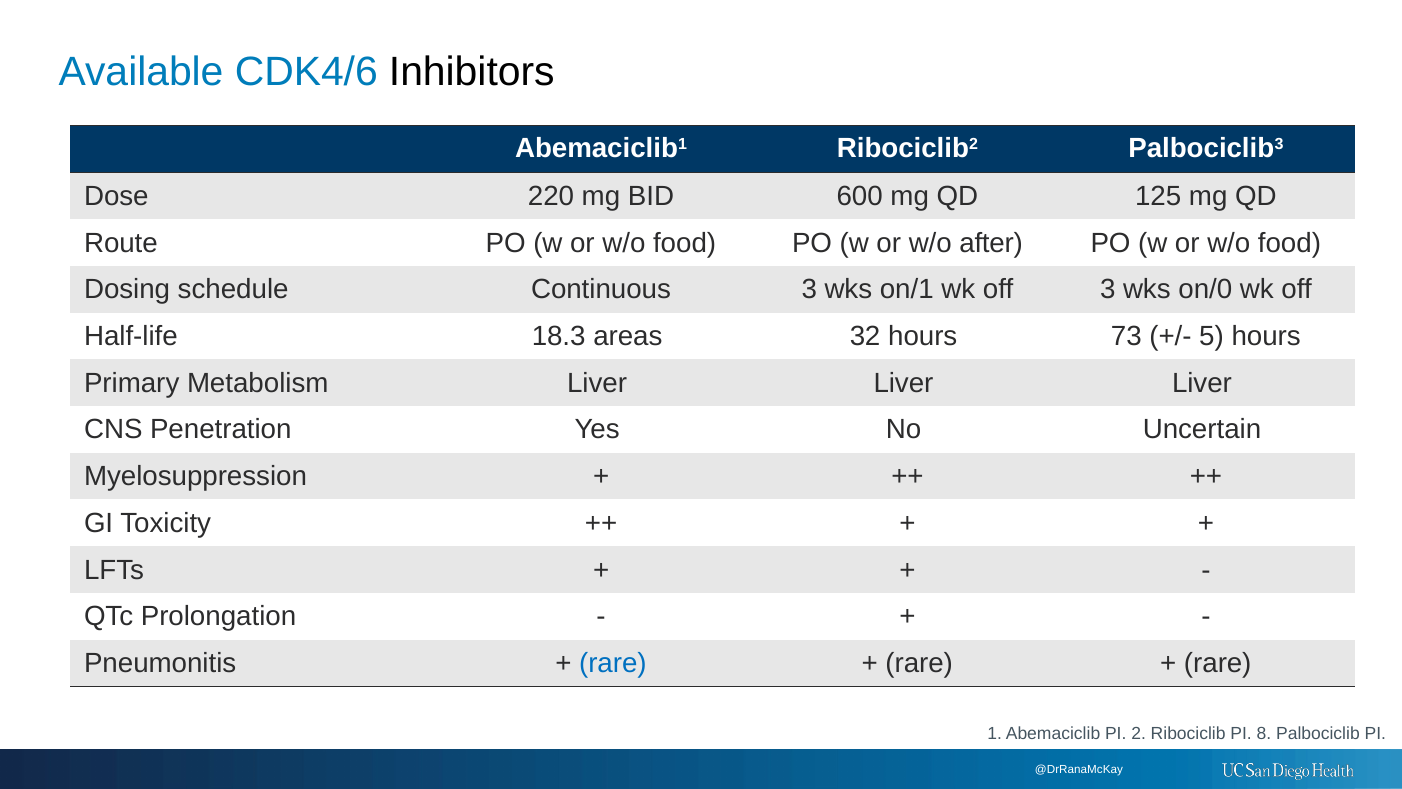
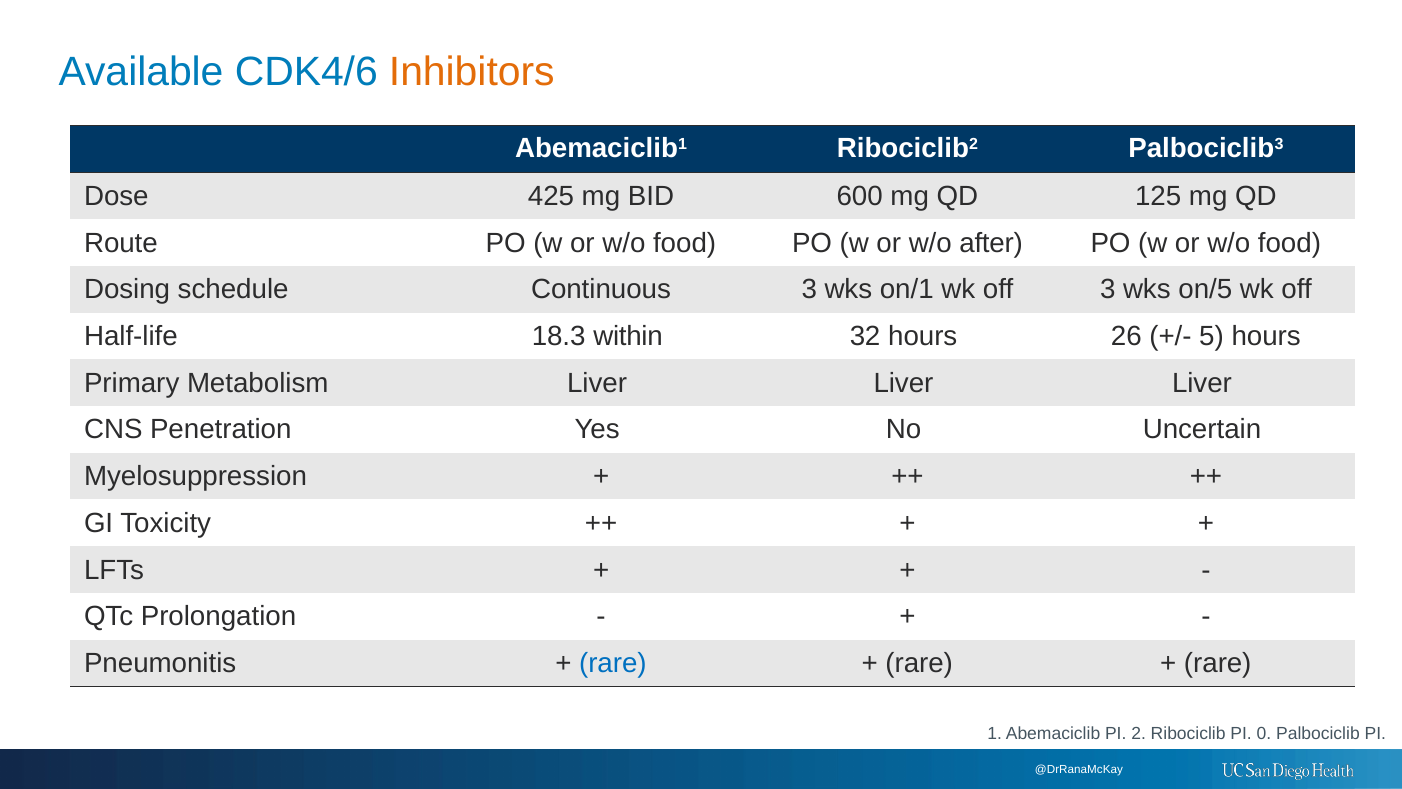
Inhibitors colour: black -> orange
220: 220 -> 425
on/0: on/0 -> on/5
areas: areas -> within
73: 73 -> 26
8: 8 -> 0
